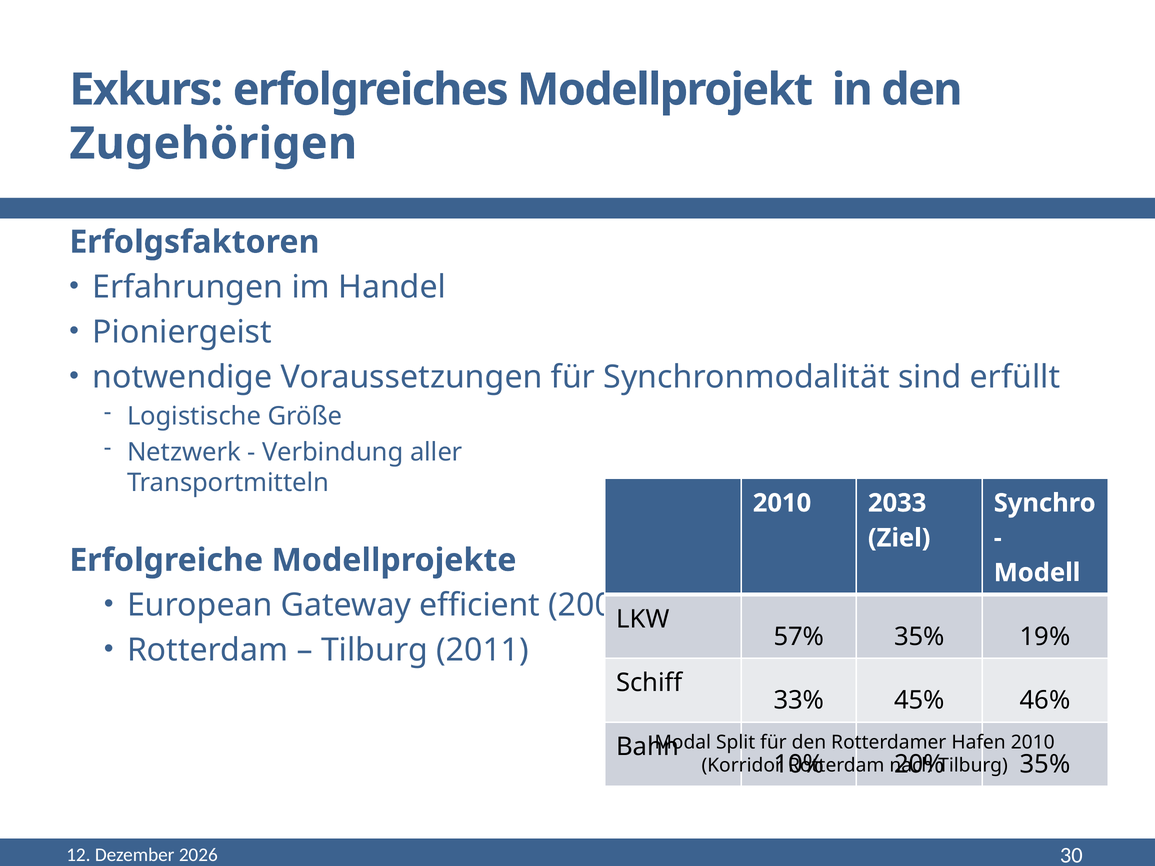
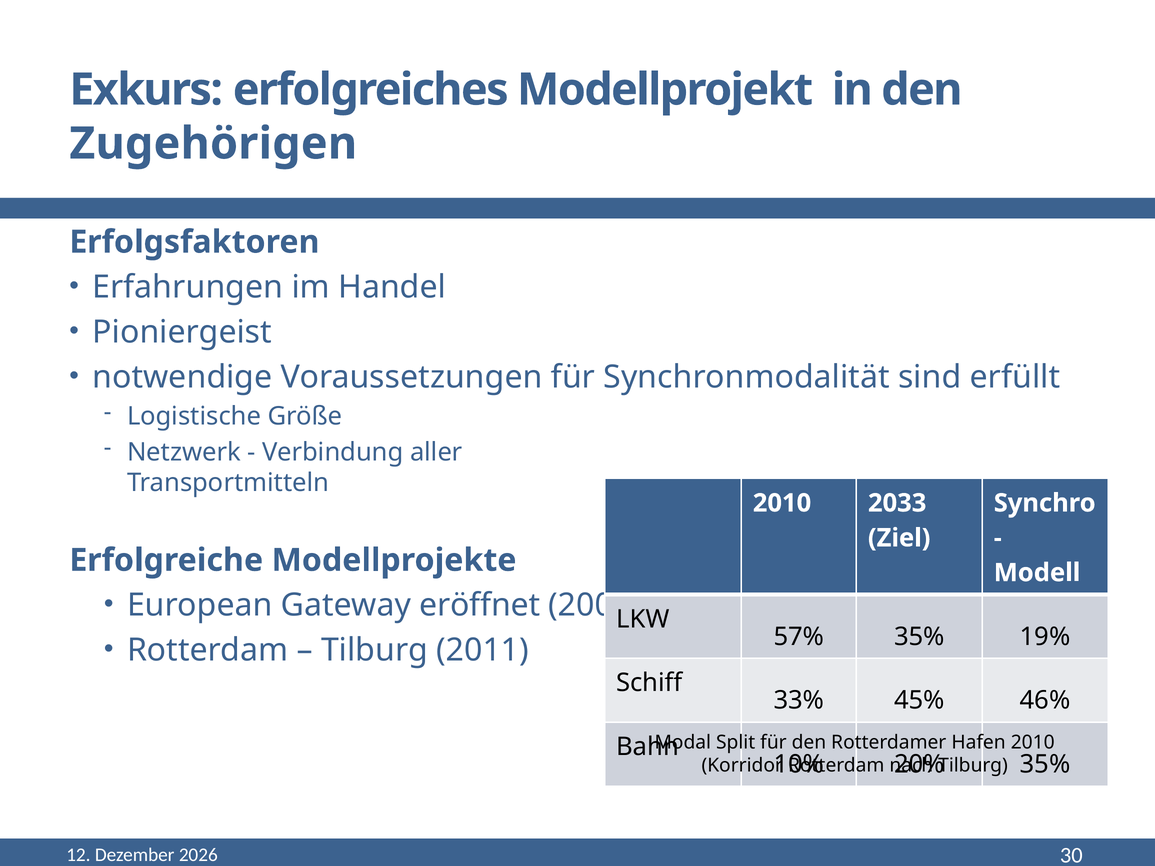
efficient: efficient -> eröffnet
